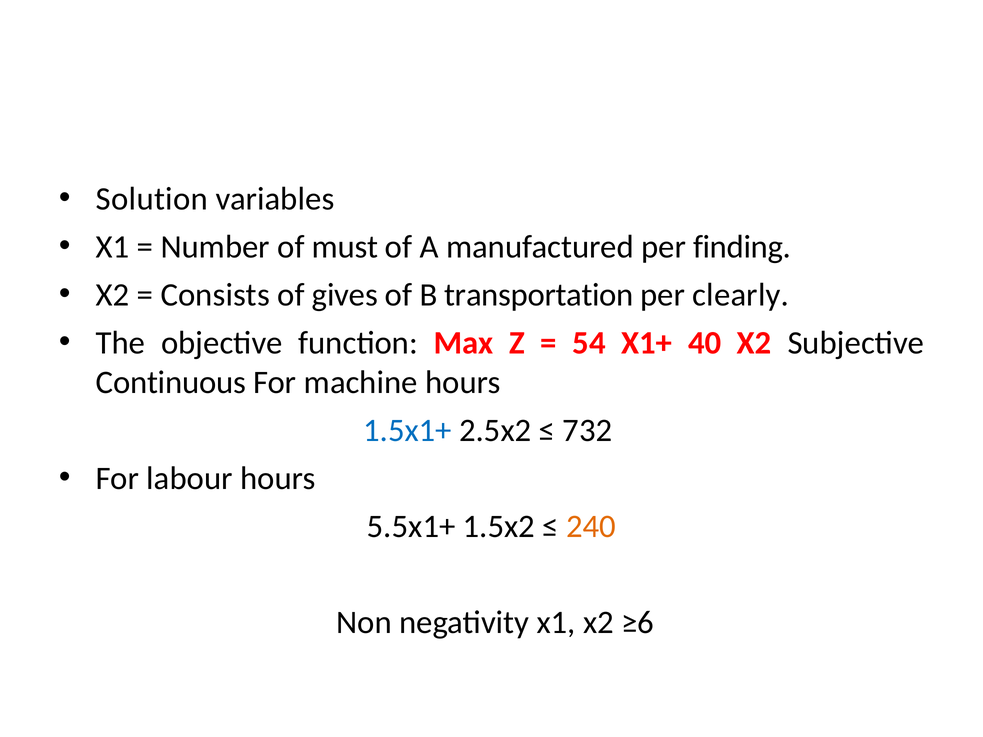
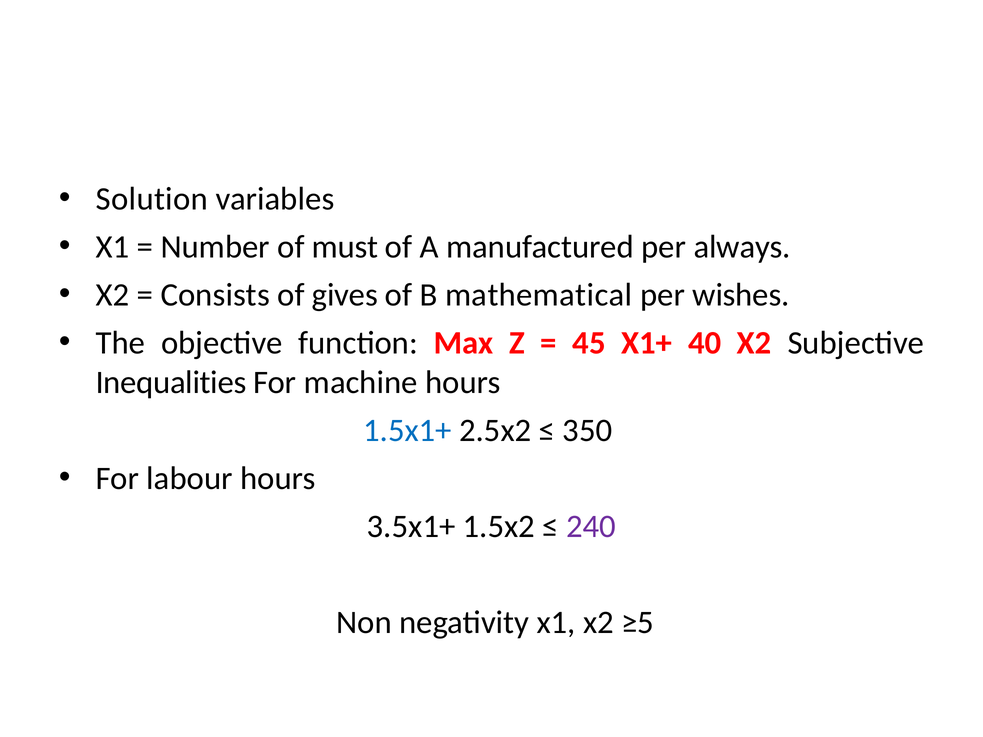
finding: finding -> always
transportation: transportation -> mathematical
clearly: clearly -> wishes
54: 54 -> 45
Continuous: Continuous -> Inequalities
732: 732 -> 350
5.5x1+: 5.5x1+ -> 3.5x1+
240 colour: orange -> purple
≥6: ≥6 -> ≥5
